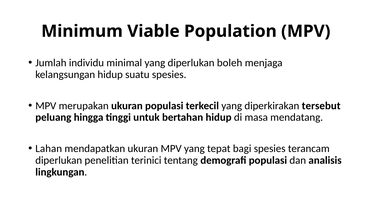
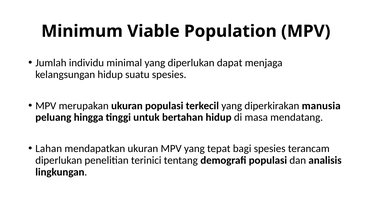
boleh: boleh -> dapat
tersebut: tersebut -> manusia
